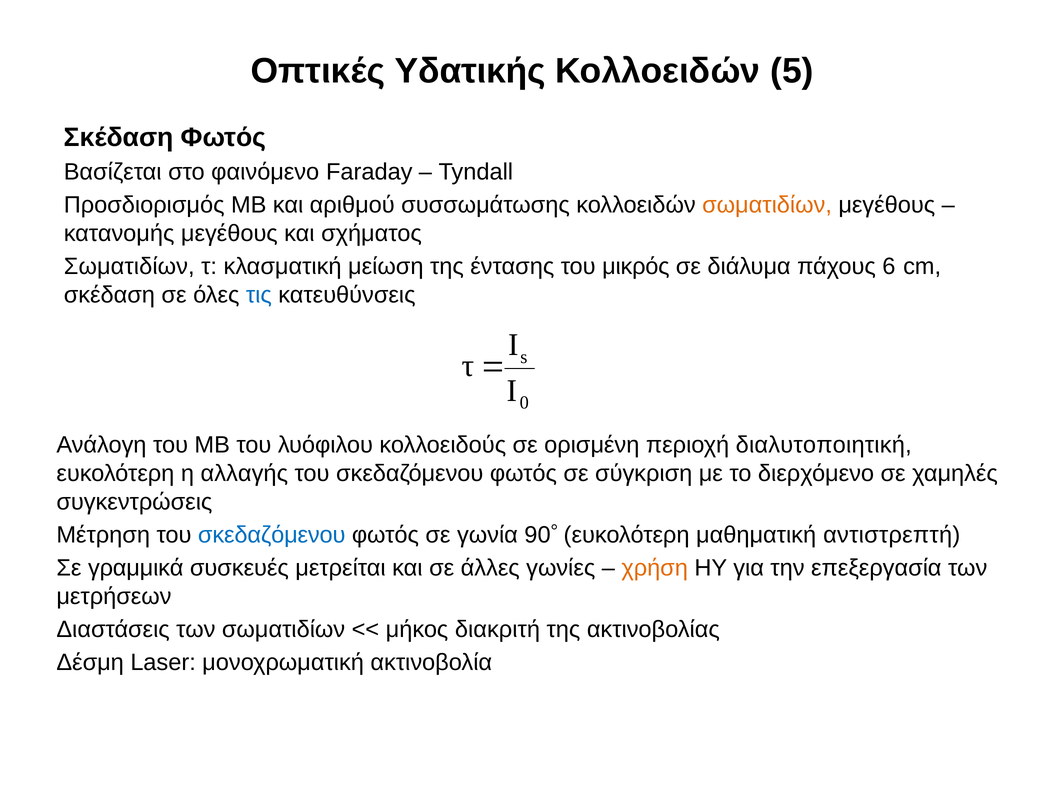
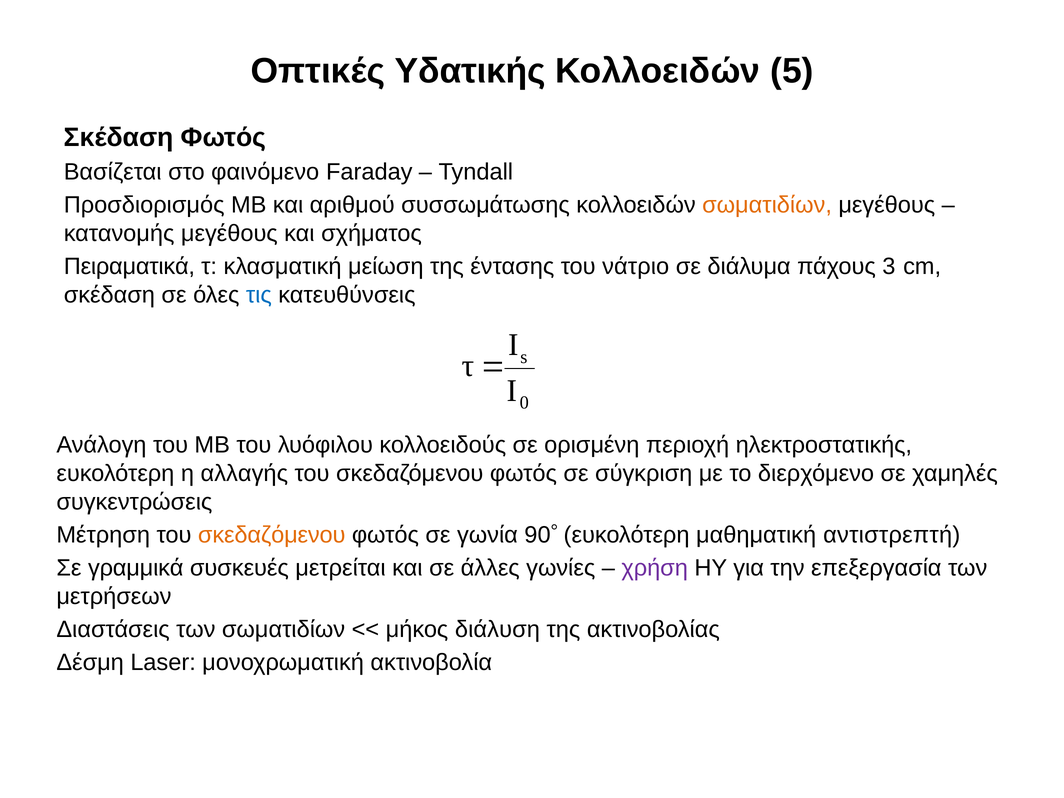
Σωματιδίων at (129, 266): Σωματιδίων -> Πειραματικά
μικρός: μικρός -> νάτριο
6: 6 -> 3
διαλυτοποιητική: διαλυτοποιητική -> ηλεκτροστατικής
σκεδαζόμενου at (272, 535) colour: blue -> orange
χρήση colour: orange -> purple
διακριτή: διακριτή -> διάλυση
